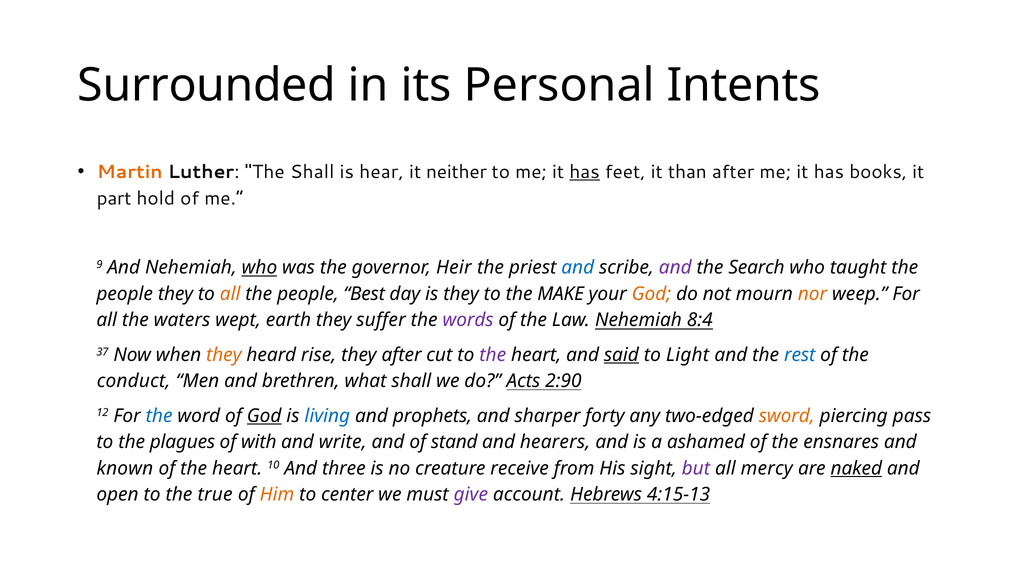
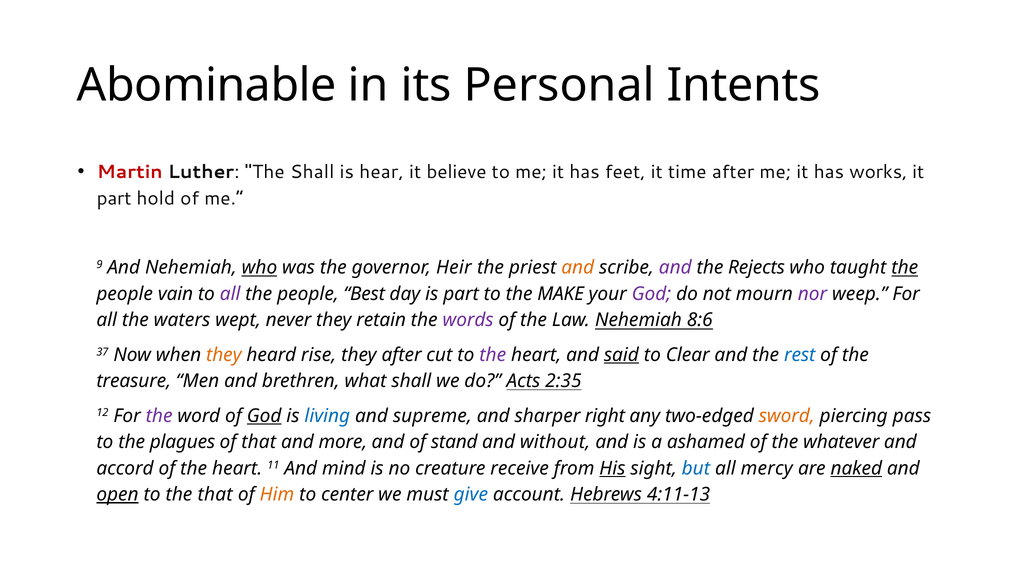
Surrounded: Surrounded -> Abominable
Martin colour: orange -> red
neither: neither -> believe
has at (585, 172) underline: present -> none
than: than -> time
books: books -> works
and at (578, 268) colour: blue -> orange
Search: Search -> Rejects
the at (905, 268) underline: none -> present
people they: they -> vain
all at (230, 294) colour: orange -> purple
is they: they -> part
God at (651, 294) colour: orange -> purple
nor colour: orange -> purple
earth: earth -> never
suffer: suffer -> retain
8:4: 8:4 -> 8:6
Light: Light -> Clear
conduct: conduct -> treasure
2:90: 2:90 -> 2:35
the at (159, 416) colour: blue -> purple
prophets: prophets -> supreme
forty: forty -> right
of with: with -> that
write: write -> more
hearers: hearers -> without
ensnares: ensnares -> whatever
known: known -> accord
10: 10 -> 11
three: three -> mind
His underline: none -> present
but colour: purple -> blue
open underline: none -> present
the true: true -> that
give colour: purple -> blue
4:15-13: 4:15-13 -> 4:11-13
